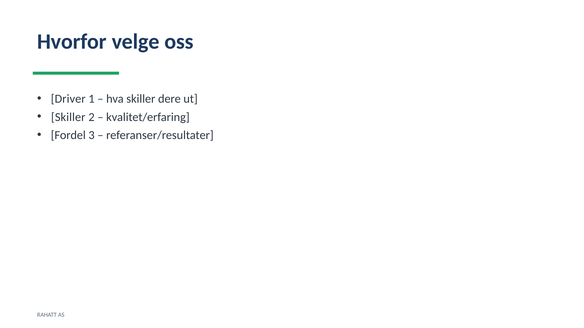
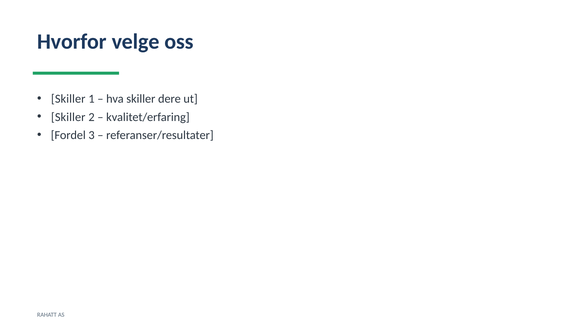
Driver at (68, 99): Driver -> Skiller
